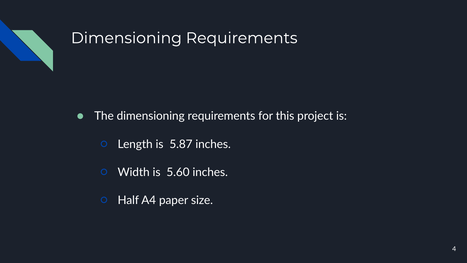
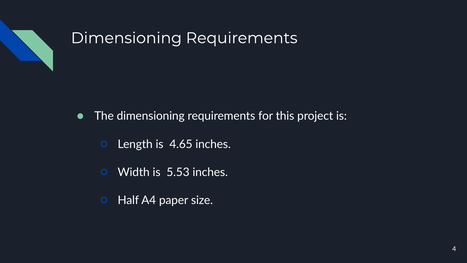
5.87: 5.87 -> 4.65
5.60: 5.60 -> 5.53
